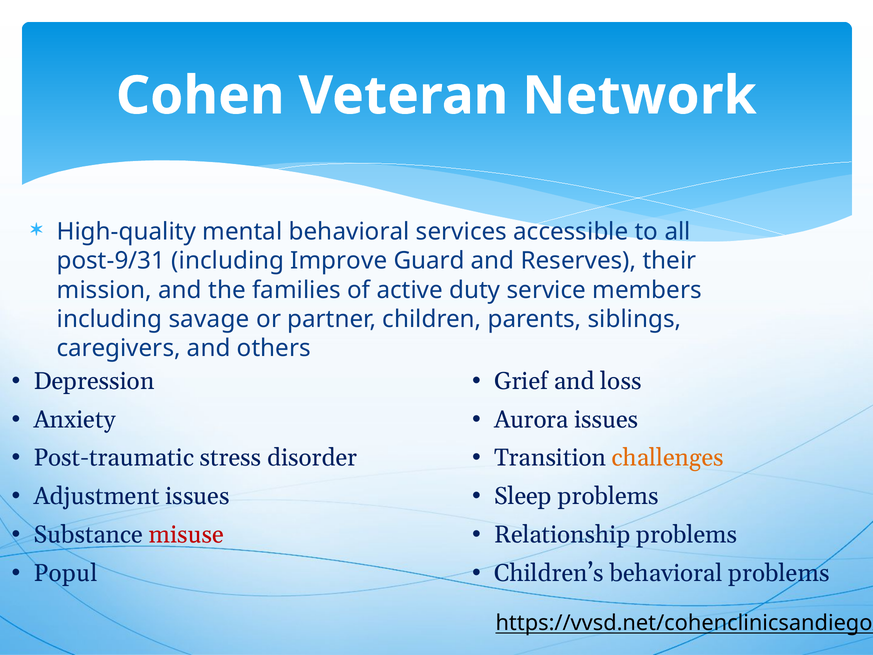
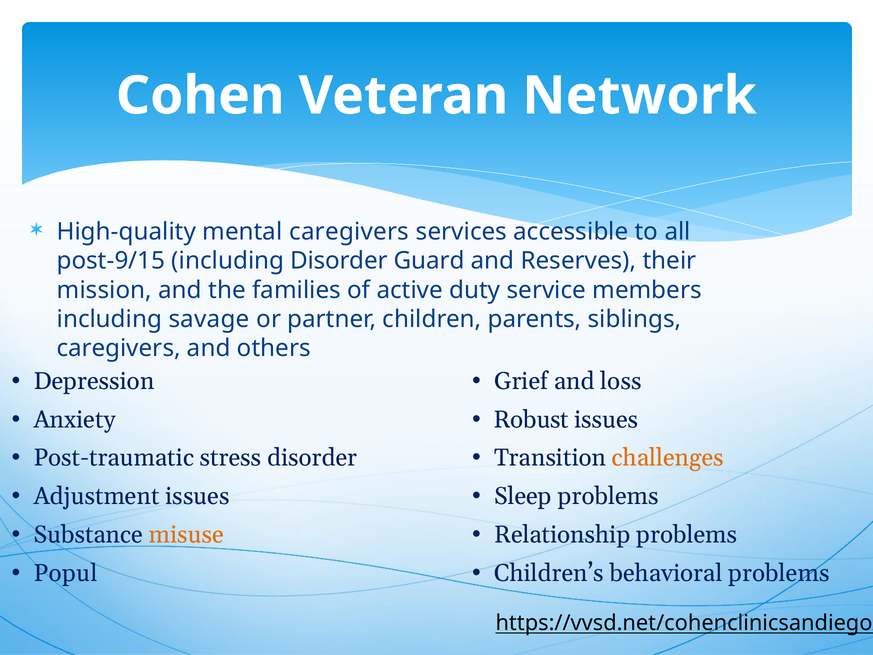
mental behavioral: behavioral -> caregivers
post-9/31: post-9/31 -> post-9/15
including Improve: Improve -> Disorder
Aurora: Aurora -> Robust
misuse colour: red -> orange
